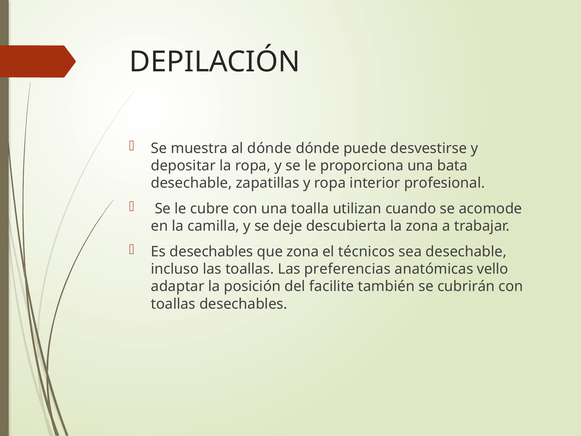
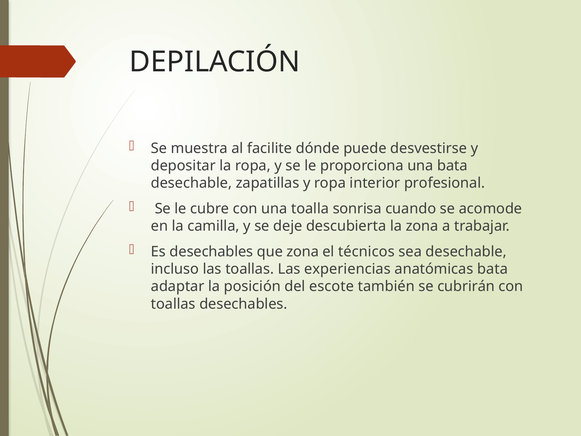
al dónde: dónde -> facilite
utilizan: utilizan -> sonrisa
preferencias: preferencias -> experiencias
anatómicas vello: vello -> bata
facilite: facilite -> escote
